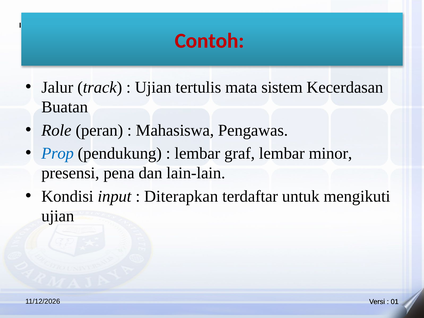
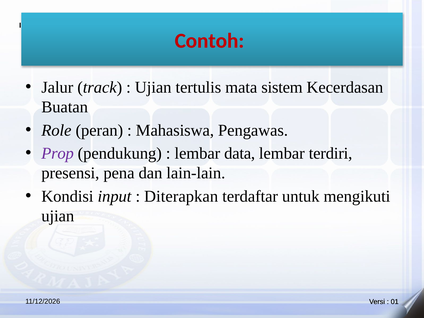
Prop colour: blue -> purple
graf: graf -> data
minor: minor -> terdiri
